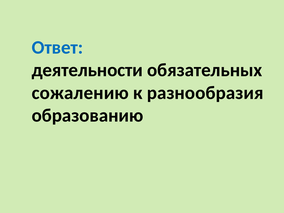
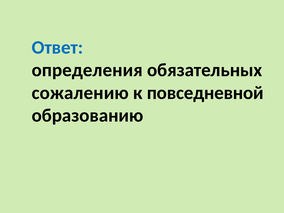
деятельности: деятельности -> определения
разнообразия: разнообразия -> повседневной
